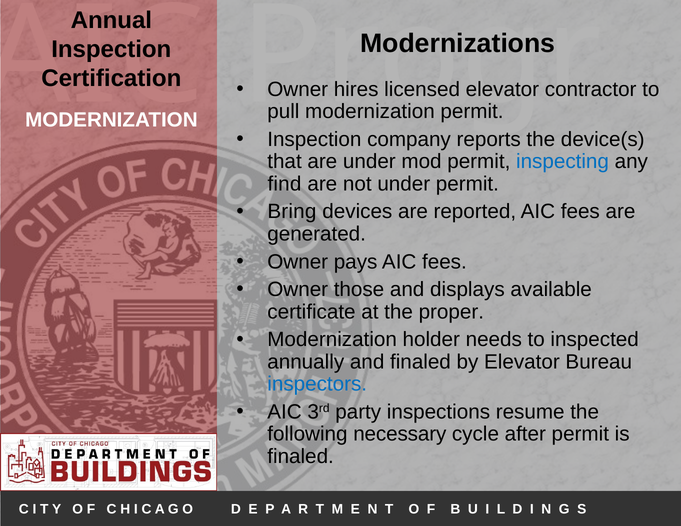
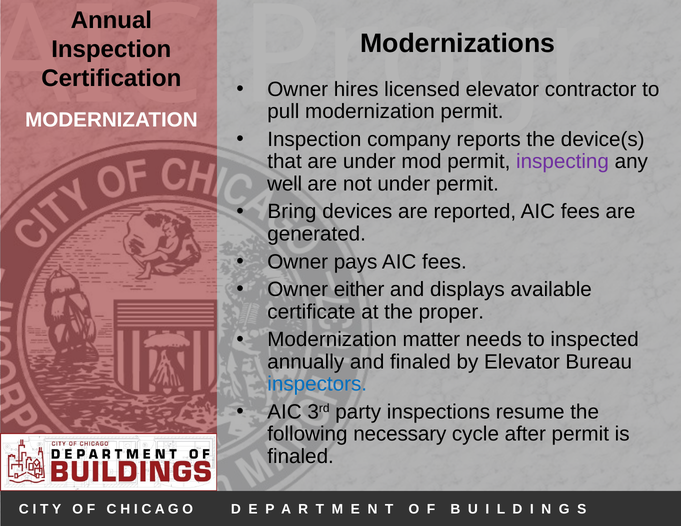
inspecting colour: blue -> purple
find: find -> well
those: those -> either
holder: holder -> matter
